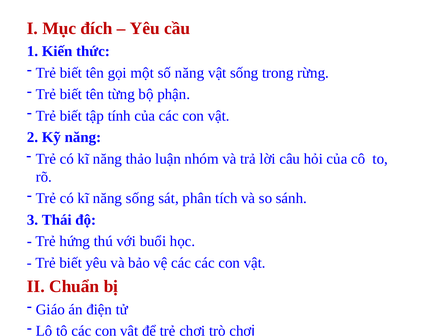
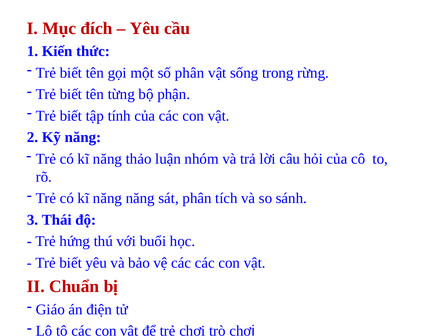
số năng: năng -> phân
năng sống: sống -> năng
